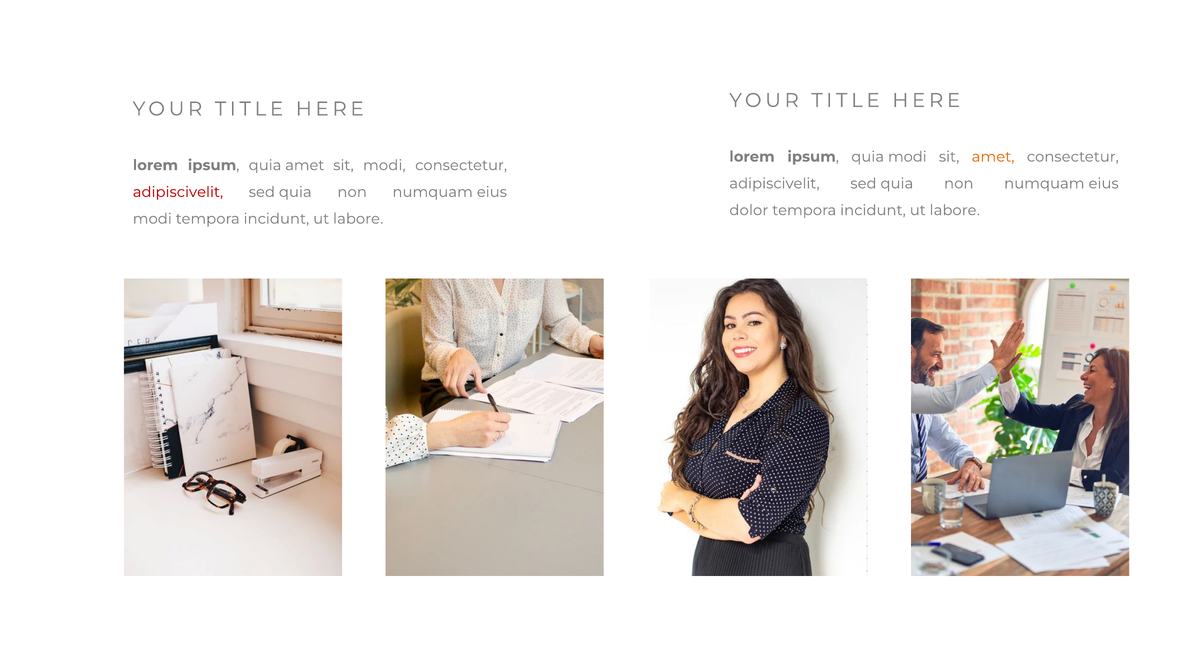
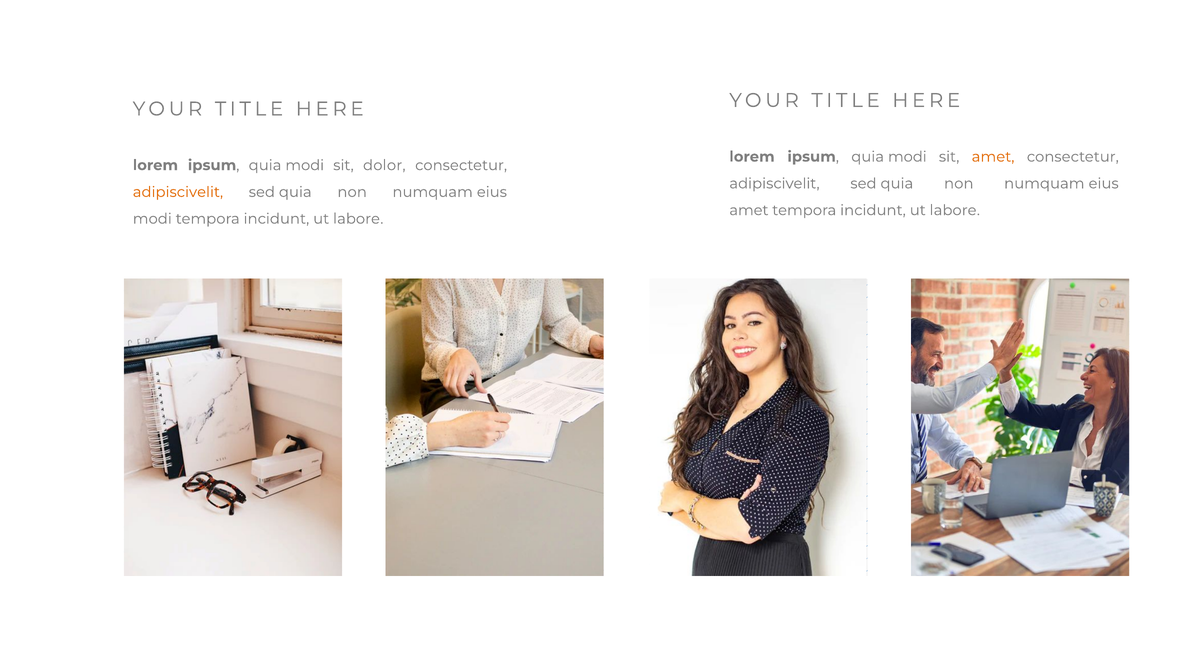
amet at (305, 165): amet -> modi
sit modi: modi -> dolor
adipiscivelit at (178, 192) colour: red -> orange
dolor at (749, 210): dolor -> amet
